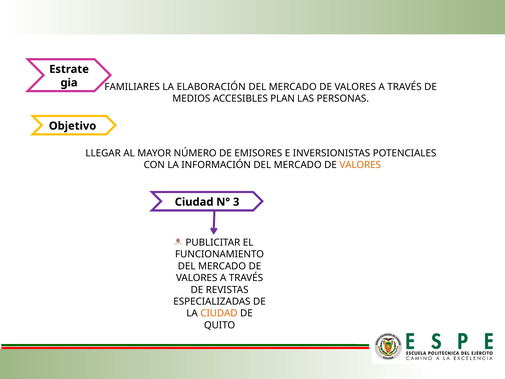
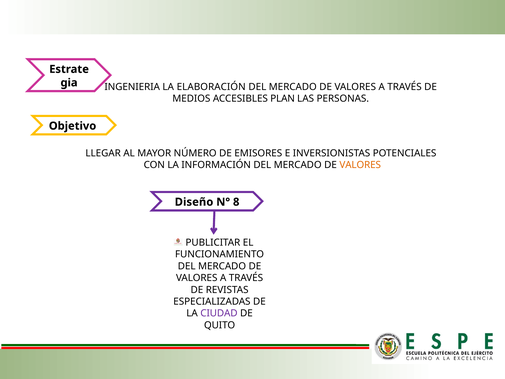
FAMILIARES: FAMILIARES -> INGENIERIA
Ciudad at (194, 202): Ciudad -> Diseño
3: 3 -> 8
CIUDAD at (219, 313) colour: orange -> purple
